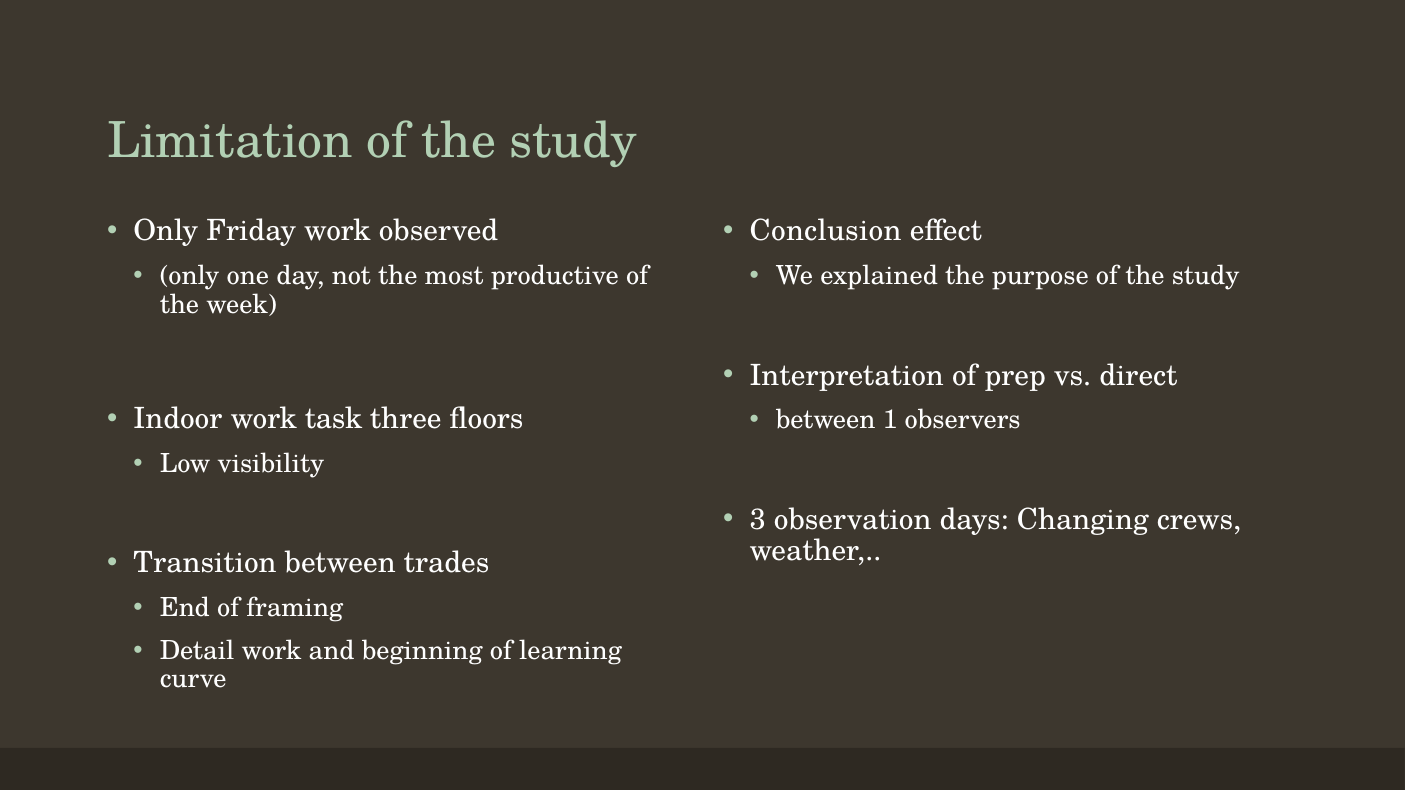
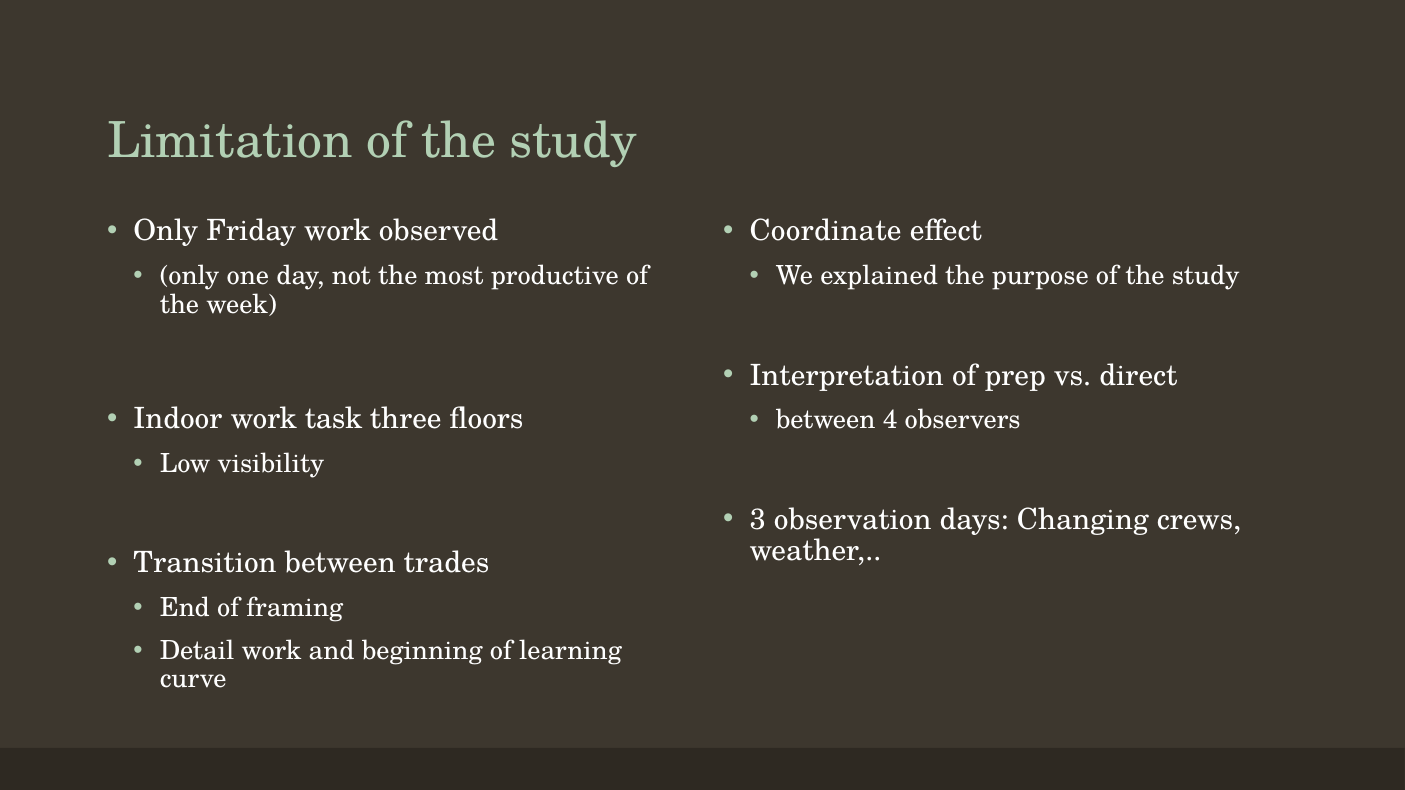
Conclusion: Conclusion -> Coordinate
1: 1 -> 4
